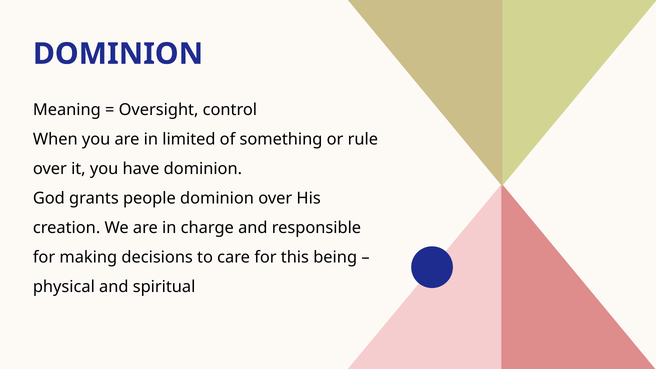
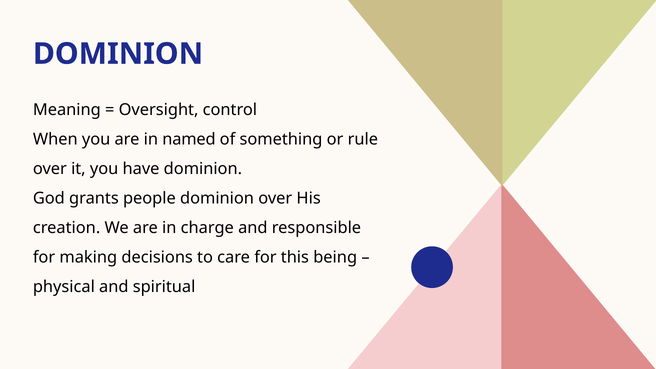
limited: limited -> named
